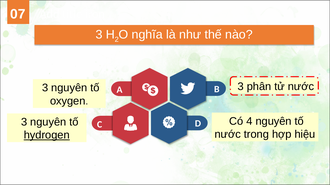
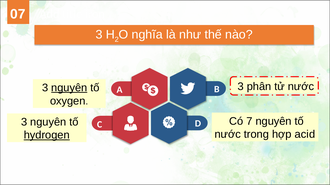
nguyên at (69, 88) underline: none -> present
4: 4 -> 7
hiệu: hiệu -> acid
